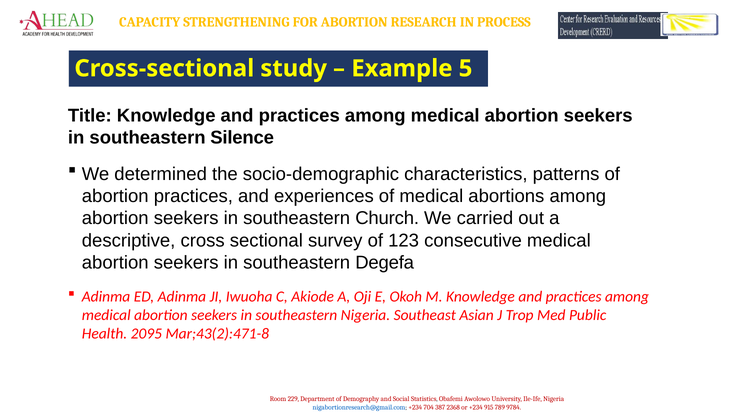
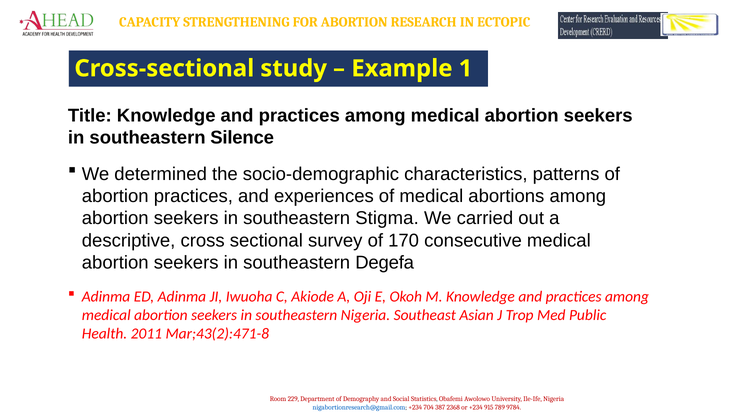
PROCESS: PROCESS -> ECTOPIC
5: 5 -> 1
Church: Church -> Stigma
123: 123 -> 170
2095: 2095 -> 2011
